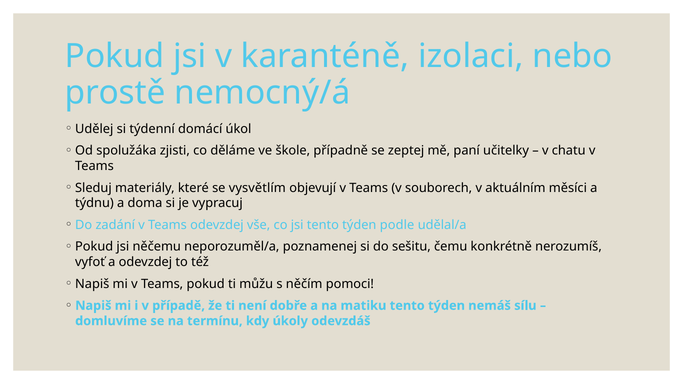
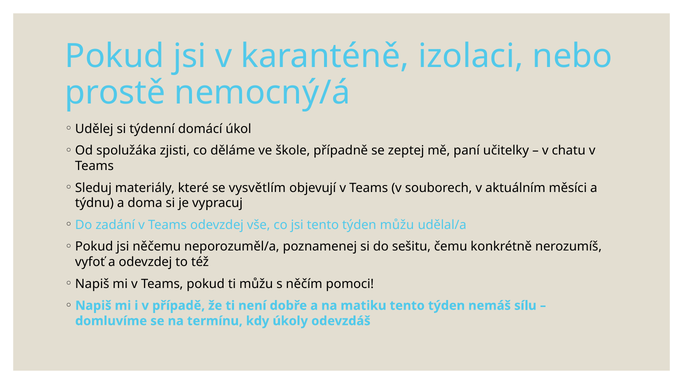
týden podle: podle -> můžu
